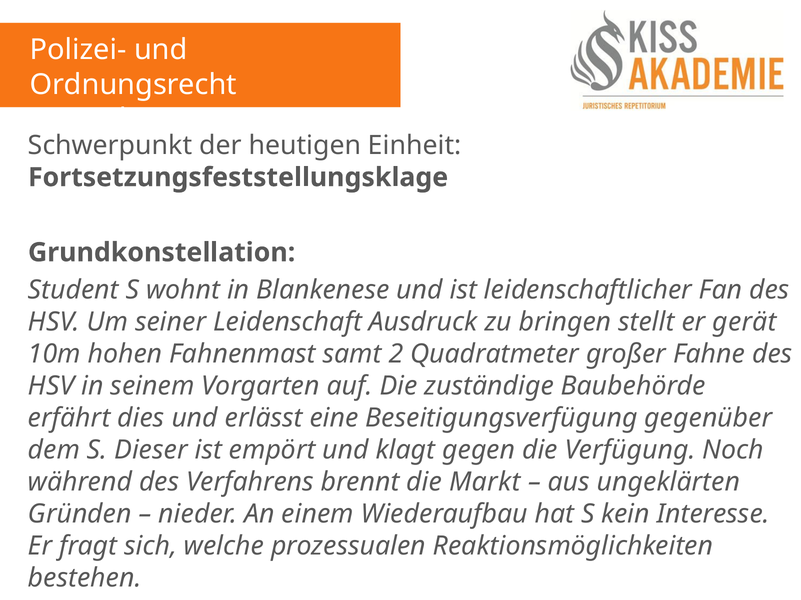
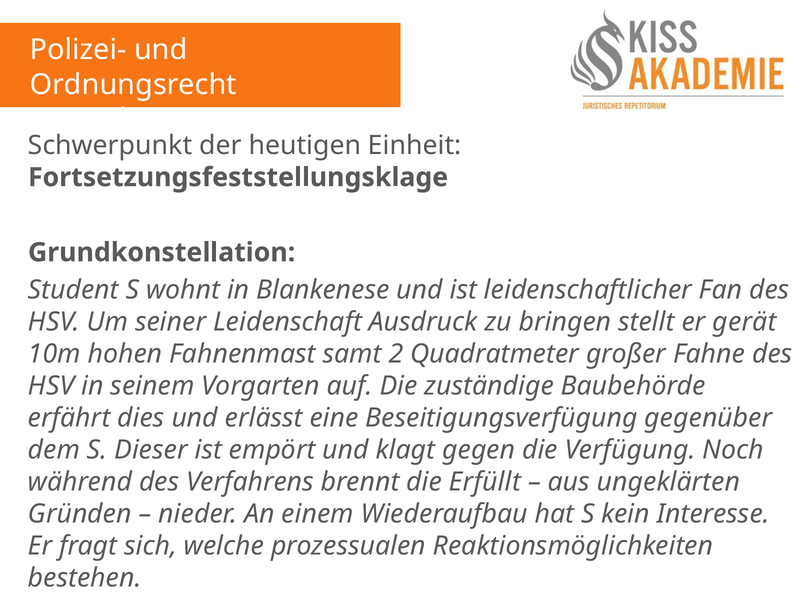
Markt: Markt -> Erfüllt
